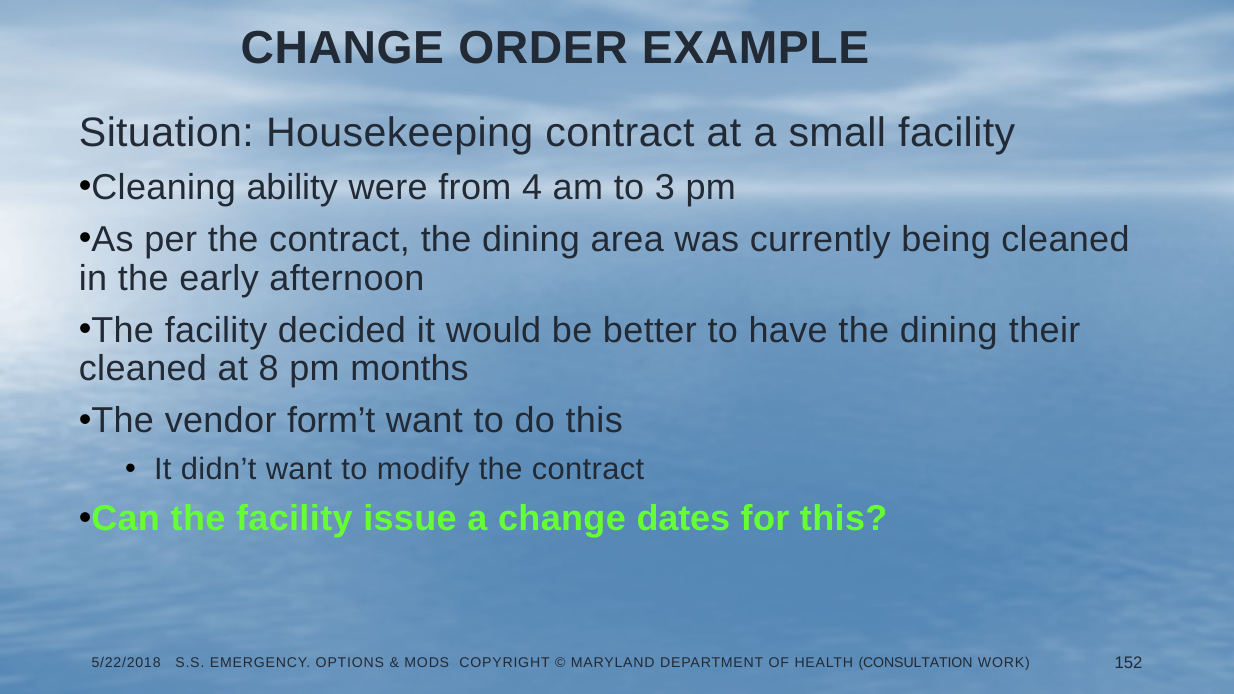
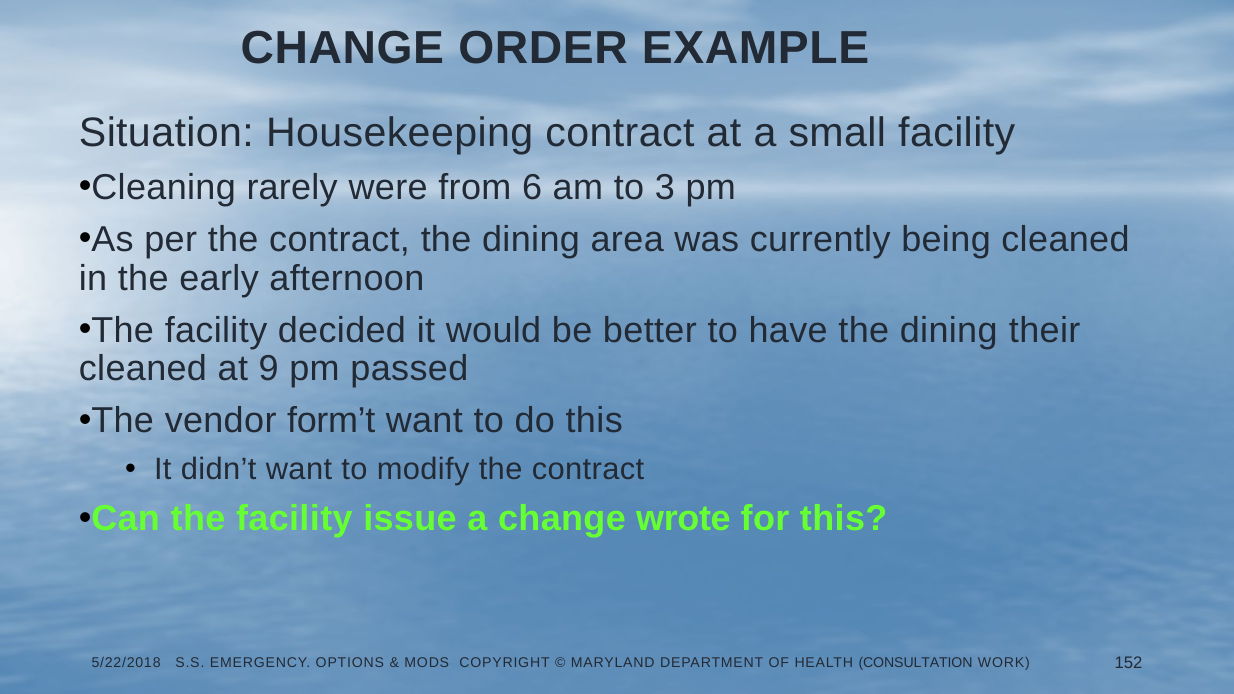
ability: ability -> rarely
4: 4 -> 6
8: 8 -> 9
months: months -> passed
dates: dates -> wrote
